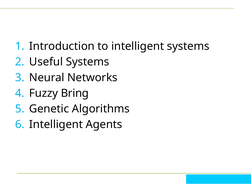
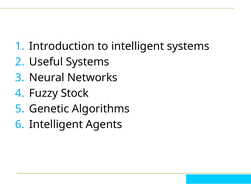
Bring: Bring -> Stock
